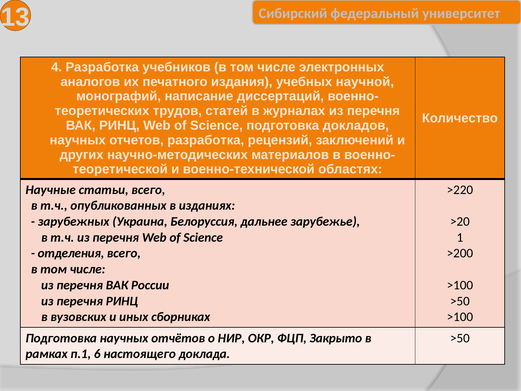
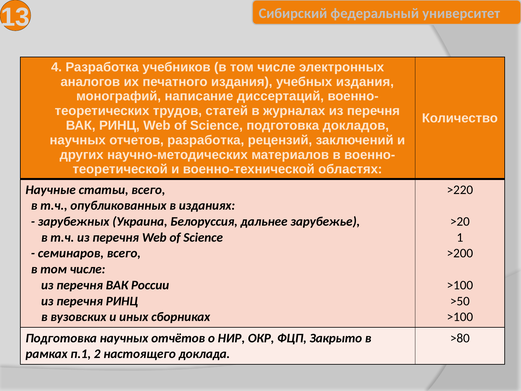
учебных научной: научной -> издания
отделения: отделения -> семинаров
>50 at (460, 338): >50 -> >80
6: 6 -> 2
